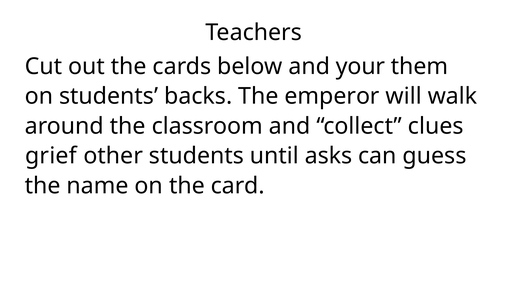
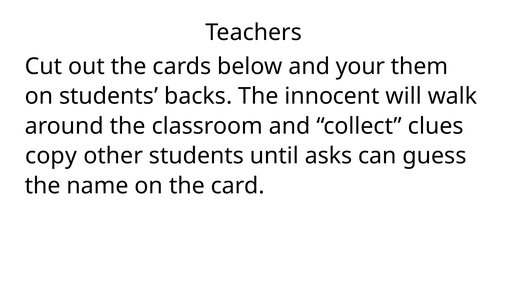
emperor: emperor -> innocent
grief: grief -> copy
